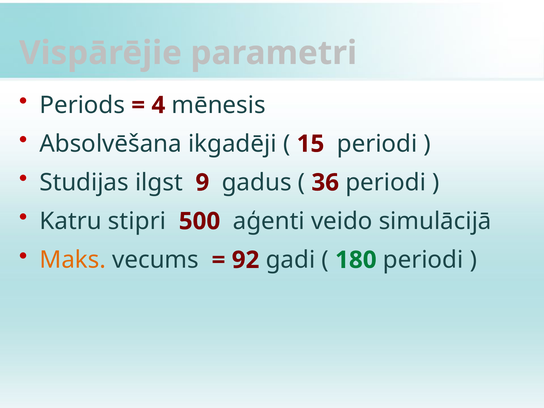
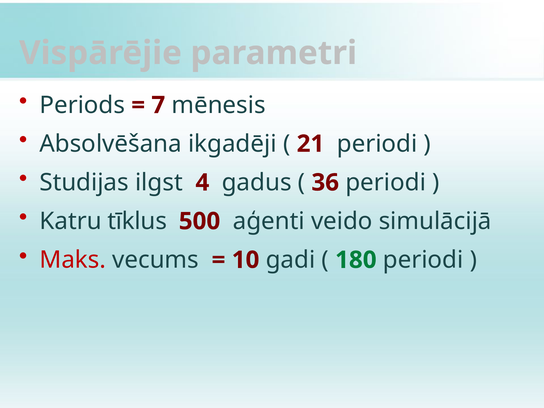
4: 4 -> 7
15: 15 -> 21
9: 9 -> 4
stipri: stipri -> tīklus
Maks colour: orange -> red
92: 92 -> 10
